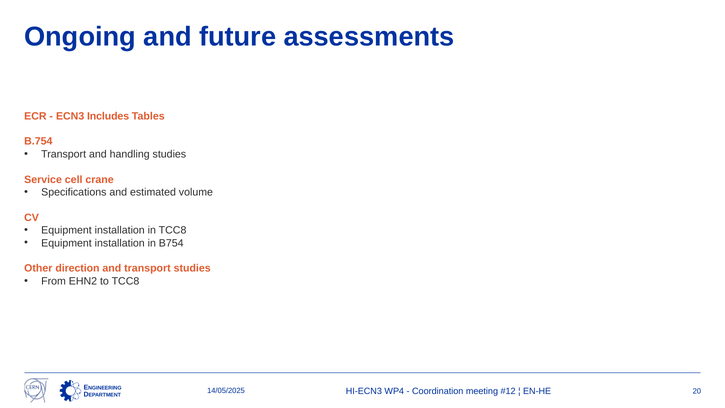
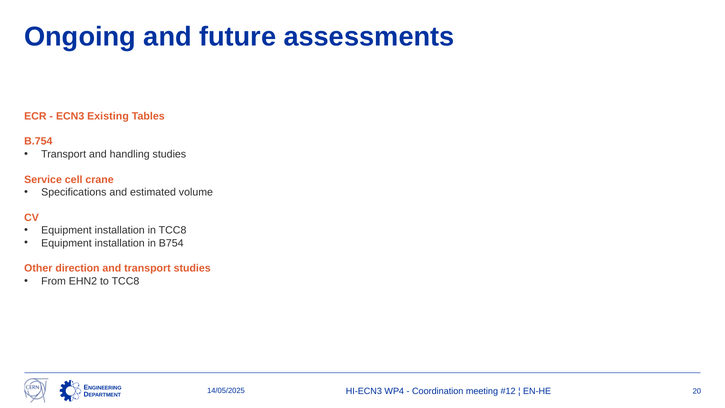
Includes: Includes -> Existing
